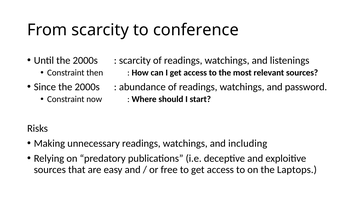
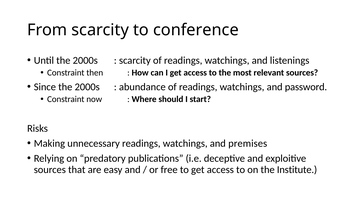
including: including -> premises
Laptops: Laptops -> Institute
